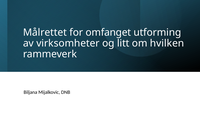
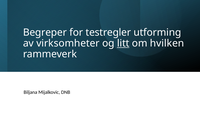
Målrettet: Målrettet -> Begreper
omfanget: omfanget -> testregler
litt underline: none -> present
